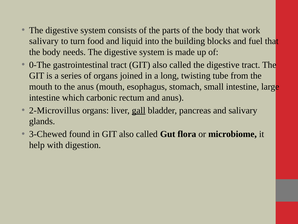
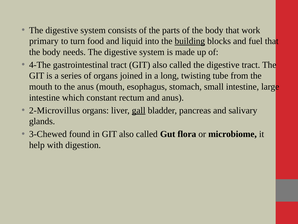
salivary at (44, 41): salivary -> primary
building underline: none -> present
0-The: 0-The -> 4-The
carbonic: carbonic -> constant
